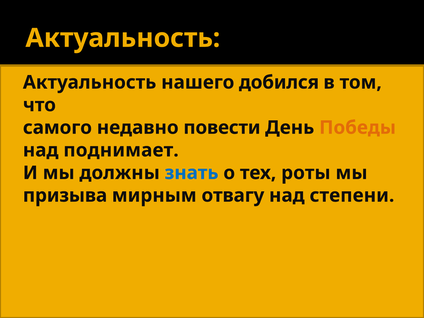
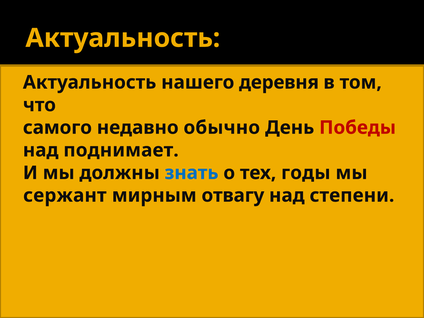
добился: добился -> деревня
повести: повести -> обычно
Победы colour: orange -> red
роты: роты -> годы
призыва: призыва -> сержант
